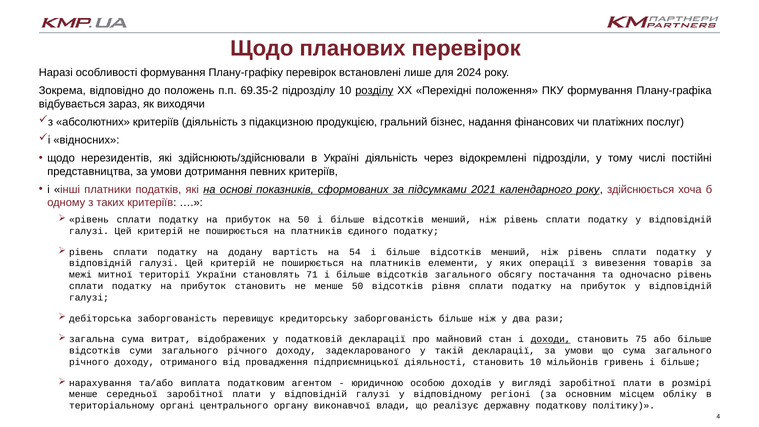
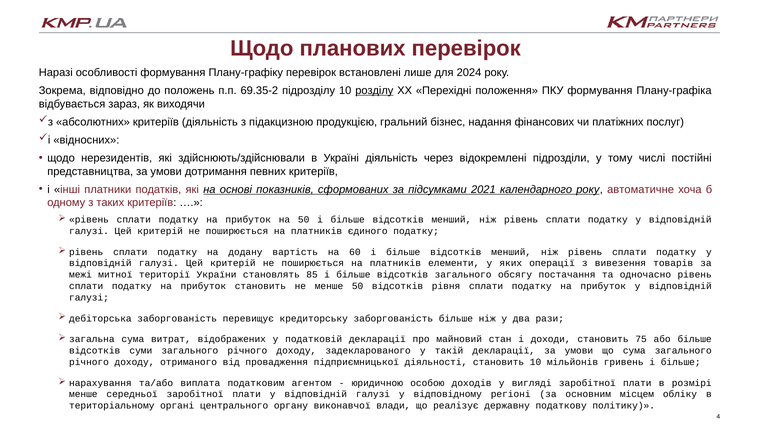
здійснюється: здійснюється -> автоматичне
54: 54 -> 60
71: 71 -> 85
доходи underline: present -> none
